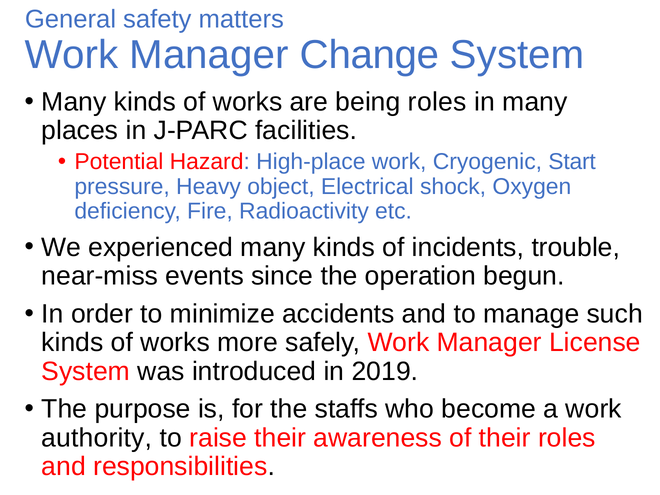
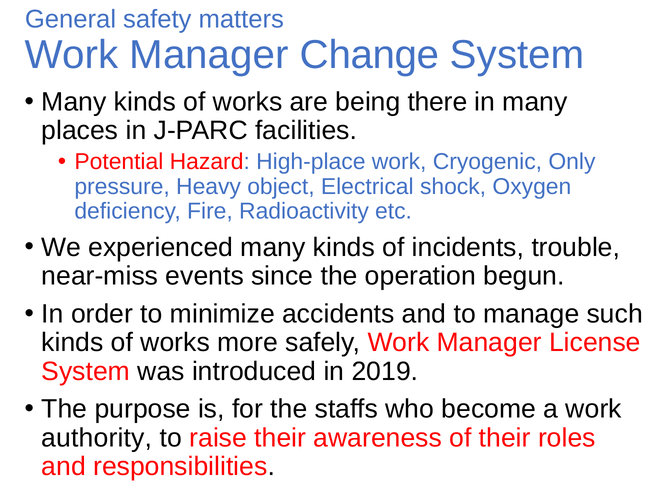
being roles: roles -> there
Start: Start -> Only
